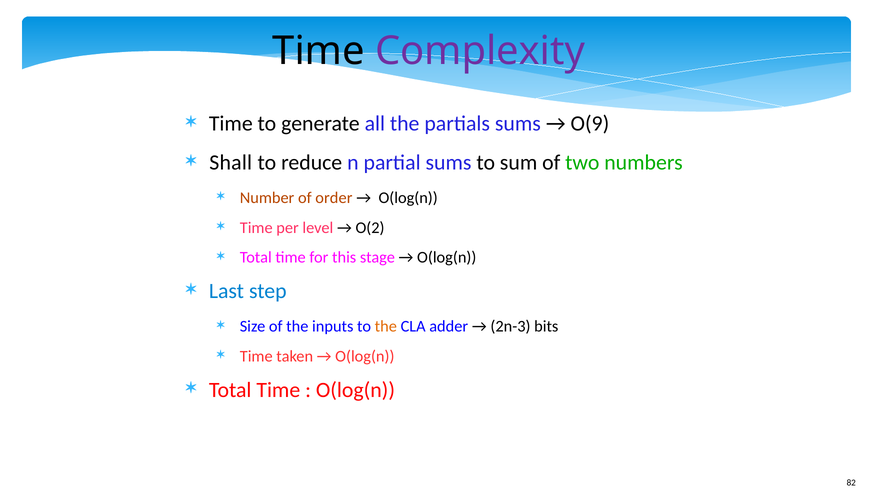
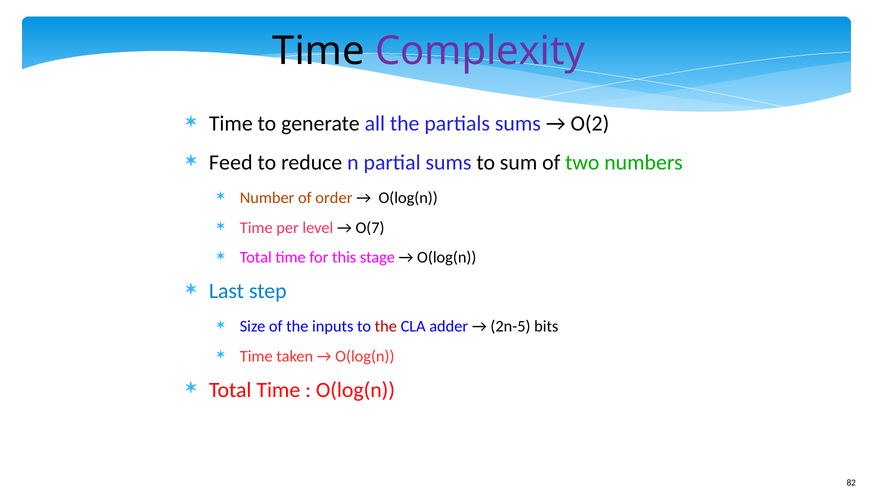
O(9: O(9 -> O(2
Shall: Shall -> Feed
O(2: O(2 -> O(7
the at (386, 327) colour: orange -> red
2n-3: 2n-3 -> 2n-5
